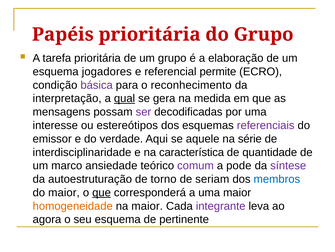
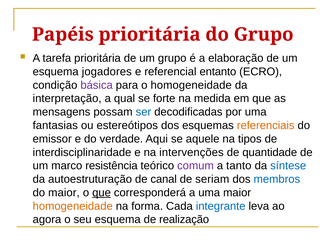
permite: permite -> entanto
o reconhecimento: reconhecimento -> homogeneidade
qual underline: present -> none
gera: gera -> forte
ser colour: purple -> blue
interesse: interesse -> fantasias
referenciais colour: purple -> orange
série: série -> tipos
característica: característica -> intervenções
ansiedade: ansiedade -> resistência
pode: pode -> tanto
síntese colour: purple -> blue
torno: torno -> canal
na maior: maior -> forma
integrante colour: purple -> blue
pertinente: pertinente -> realização
